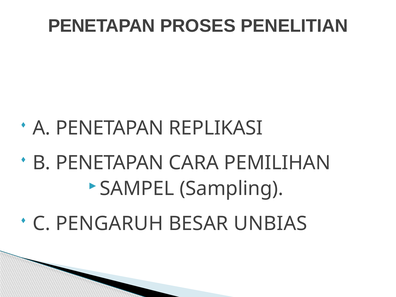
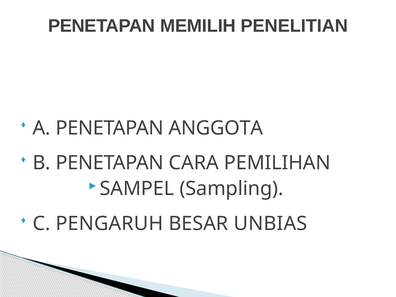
PROSES: PROSES -> MEMILIH
REPLIKASI: REPLIKASI -> ANGGOTA
